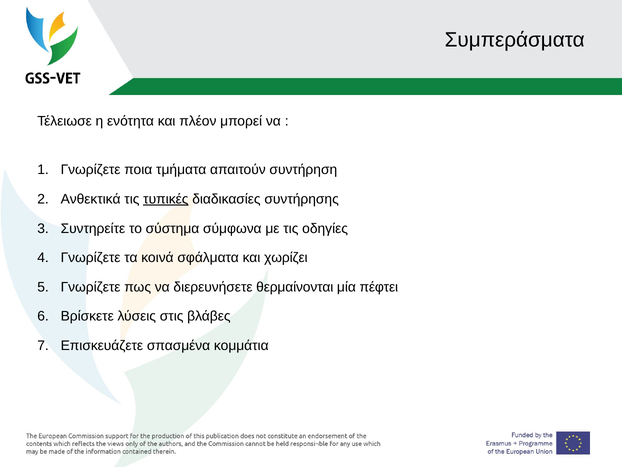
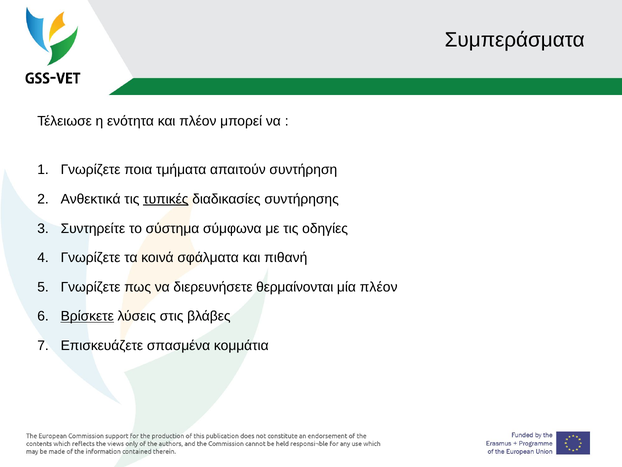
χωρίζει: χωρίζει -> πιθανή
μία πέφτει: πέφτει -> πλέον
Βρίσκετε underline: none -> present
